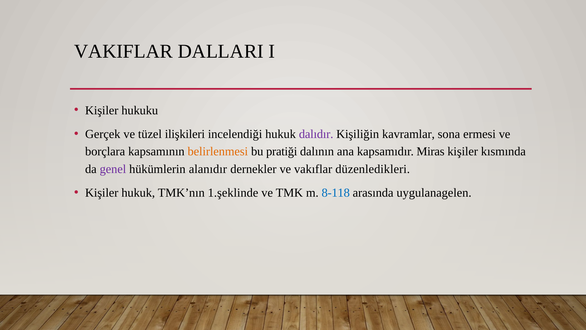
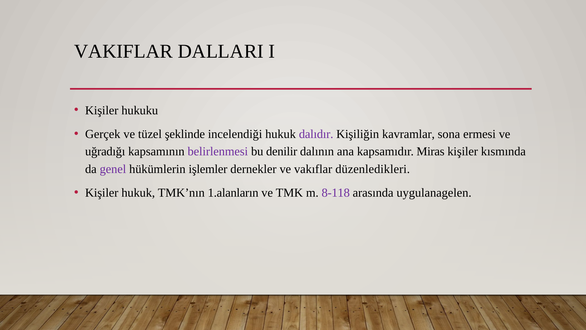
ilişkileri: ilişkileri -> şeklinde
borçlara: borçlara -> uğradığı
belirlenmesi colour: orange -> purple
pratiği: pratiği -> denilir
alanıdır: alanıdır -> işlemler
1.şeklinde: 1.şeklinde -> 1.alanların
8-118 colour: blue -> purple
